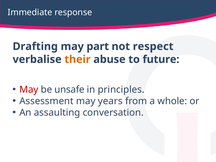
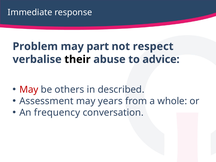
Drafting: Drafting -> Problem
their colour: orange -> black
future: future -> advice
unsafe: unsafe -> others
principles: principles -> described
assaulting: assaulting -> frequency
